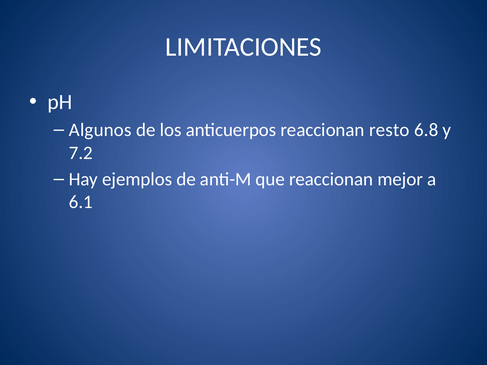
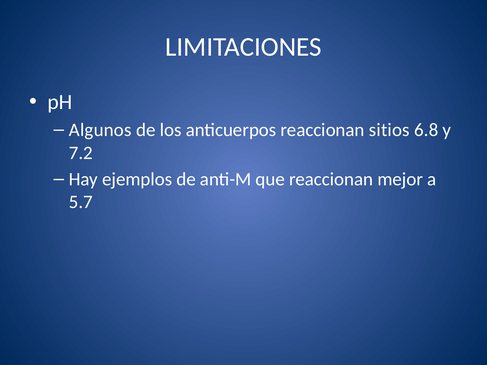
resto: resto -> sitios
6.1: 6.1 -> 5.7
